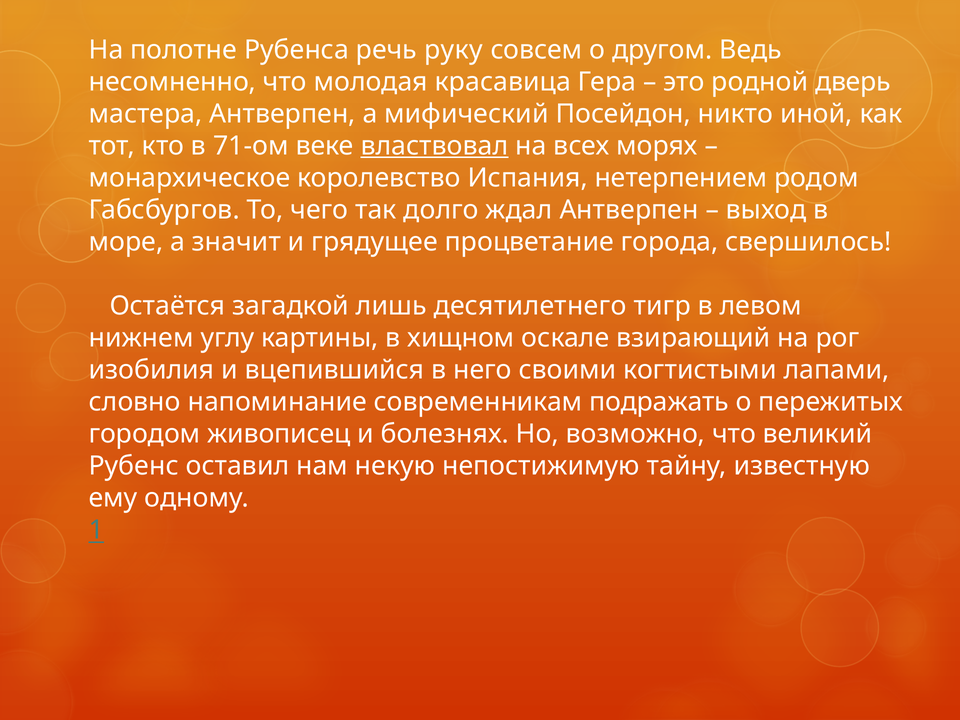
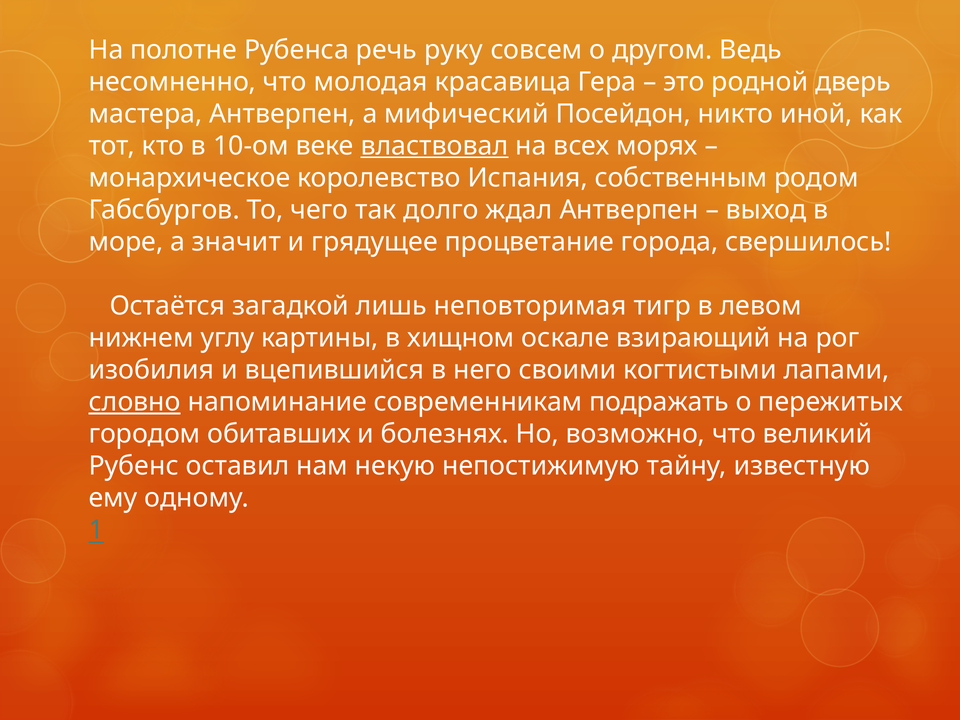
71-ом: 71-ом -> 10-ом
нетерпением: нетерпением -> собственным
десятилетнего: десятилетнего -> неповторимая
словно underline: none -> present
живописец: живописец -> обитавших
